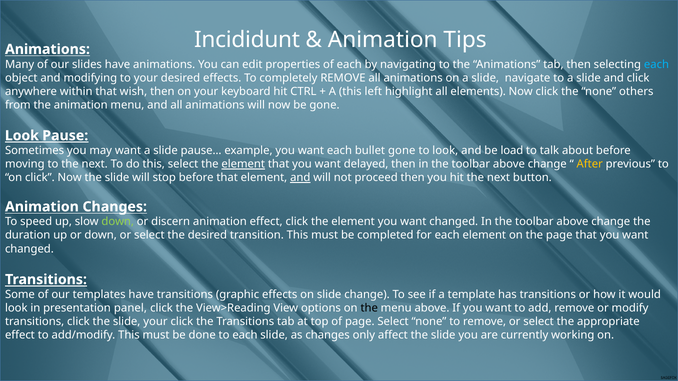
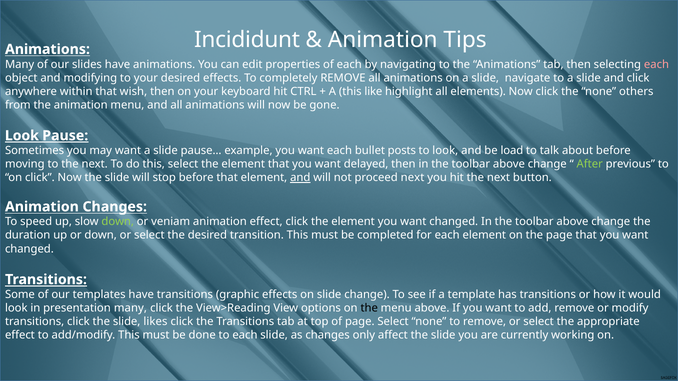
each at (656, 64) colour: light blue -> pink
left: left -> like
bullet gone: gone -> posts
element at (243, 164) underline: present -> none
After colour: yellow -> light green
proceed then: then -> next
discern: discern -> veniam
presentation panel: panel -> many
slide your: your -> likes
